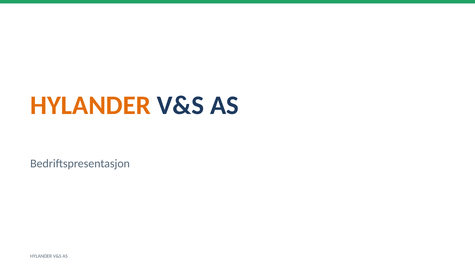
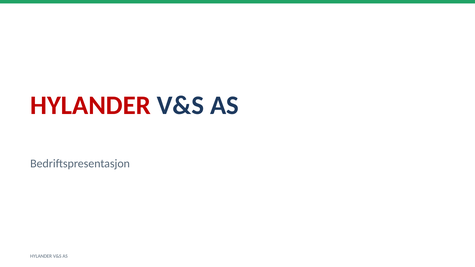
HYLANDER at (91, 105) colour: orange -> red
